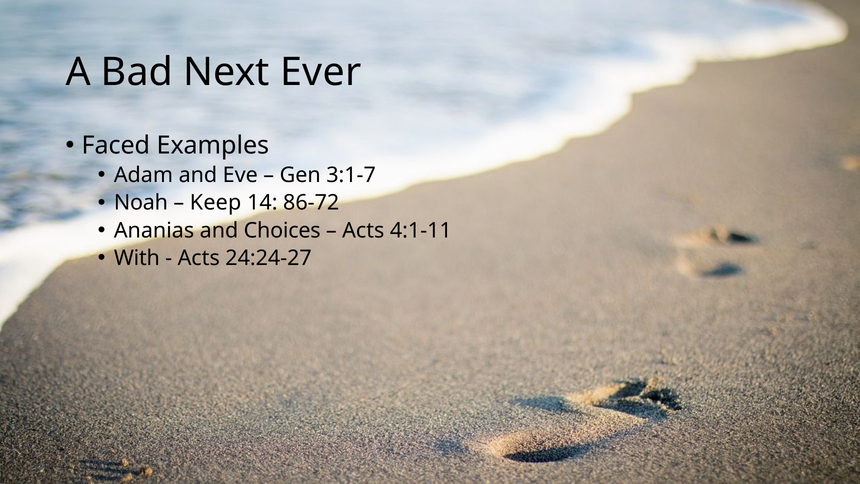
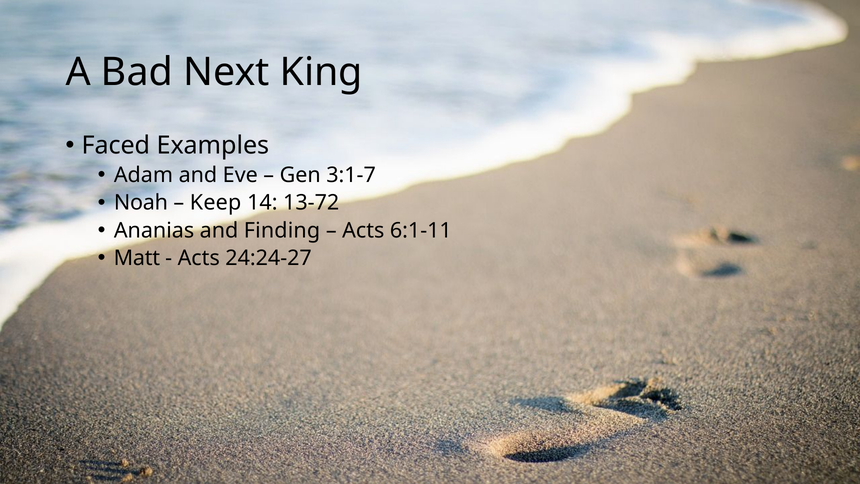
Ever: Ever -> King
86-72: 86-72 -> 13-72
Choices: Choices -> Finding
4:1-11: 4:1-11 -> 6:1-11
With: With -> Matt
